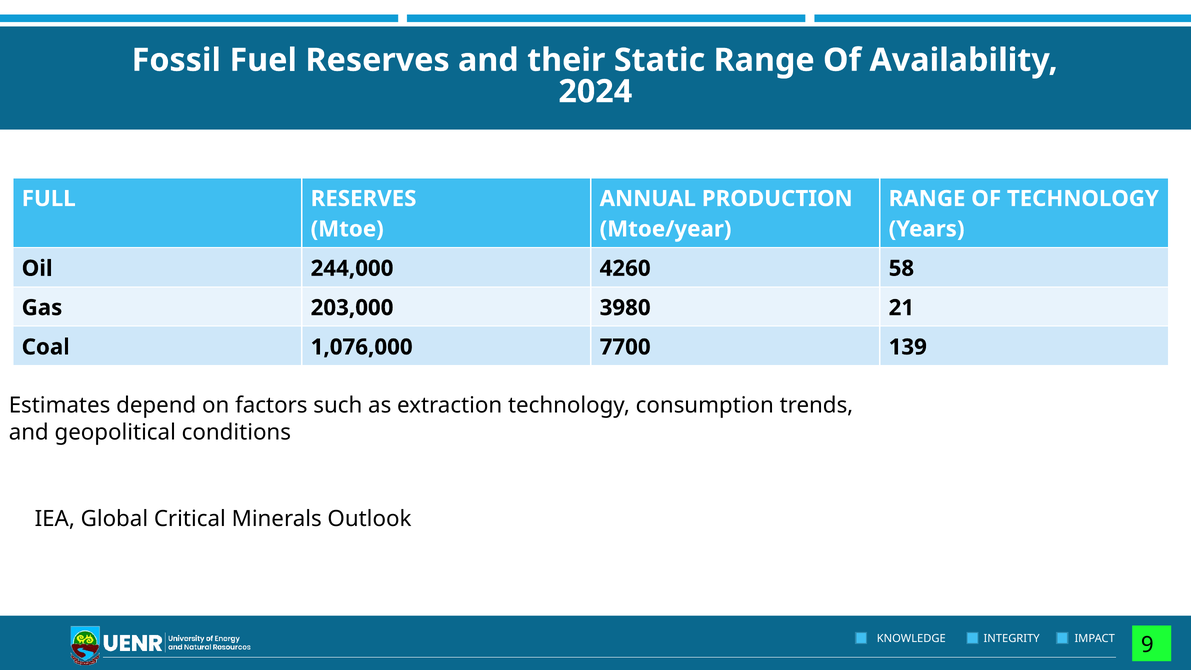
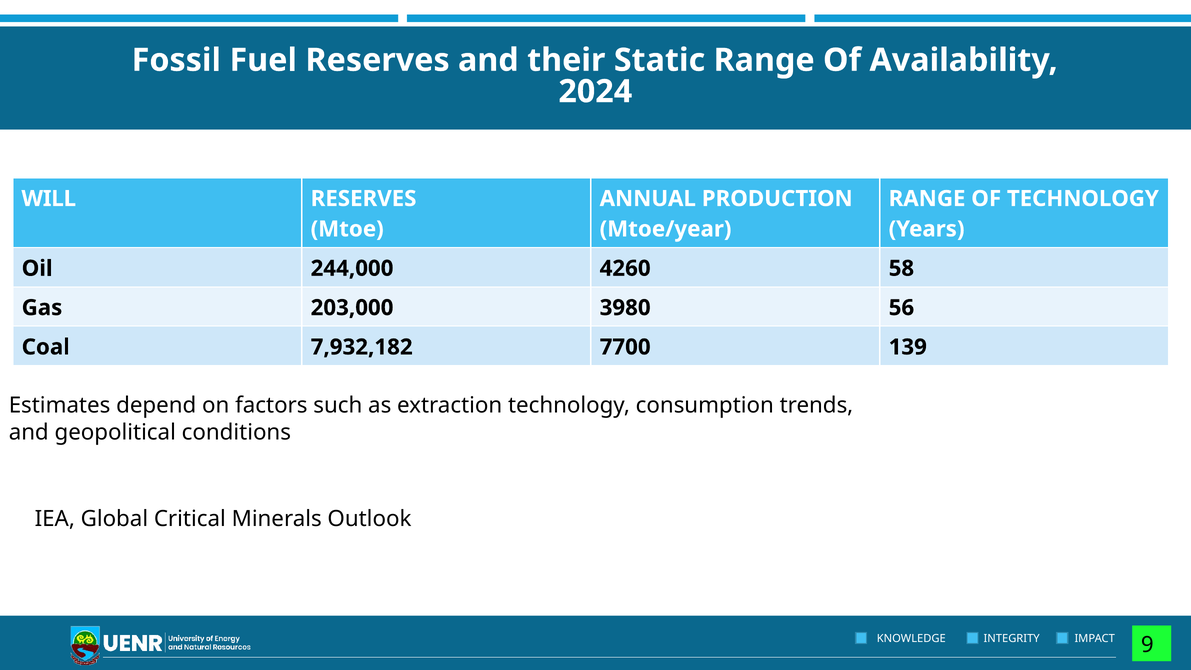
FULL: FULL -> WILL
21: 21 -> 56
1,076,000: 1,076,000 -> 7,932,182
